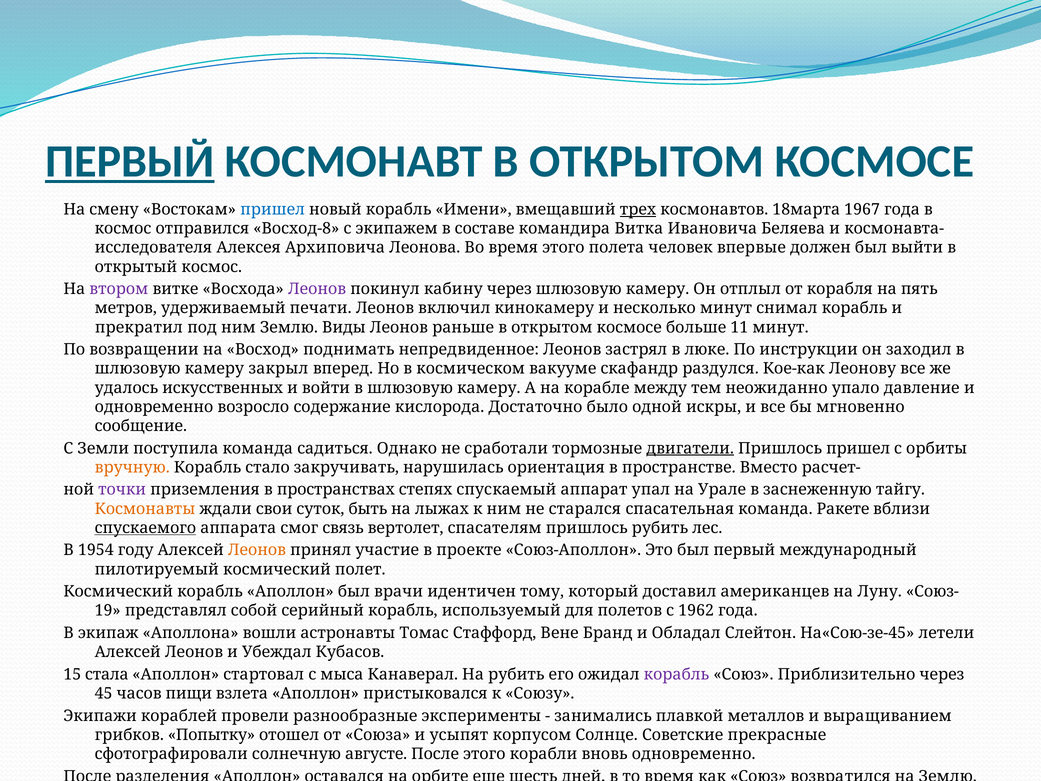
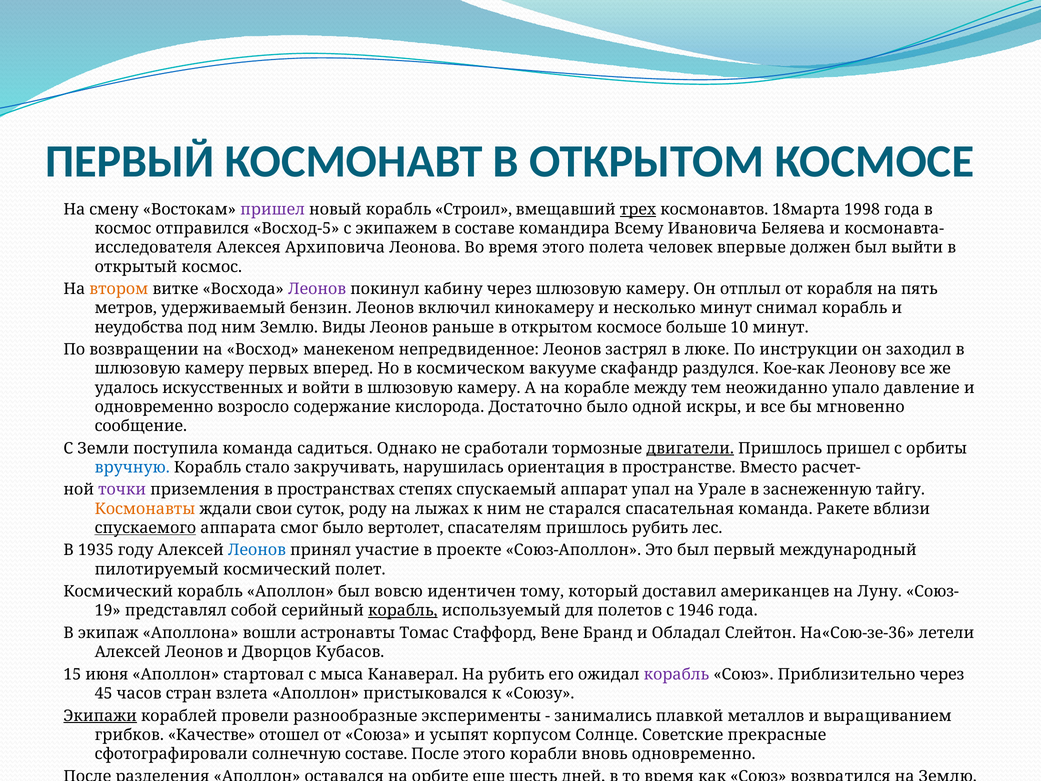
ПЕРВЫЙ at (130, 162) underline: present -> none
пришел at (273, 209) colour: blue -> purple
Имени: Имени -> Строил
1967: 1967 -> 1998
Восход-8: Восход-8 -> Восход-5
Витка: Витка -> Всему
втором colour: purple -> orange
печати: печати -> бензин
прекратил: прекратил -> неудобства
11: 11 -> 10
поднимать: поднимать -> манекеном
закрыл: закрыл -> первых
вручную colour: orange -> blue
быть: быть -> роду
смог связь: связь -> было
1954: 1954 -> 1935
Леонов at (257, 550) colour: orange -> blue
врачи: врачи -> вовсю
корабль at (403, 611) underline: none -> present
1962: 1962 -> 1946
На«Сою-зе-45: На«Сою-зе-45 -> На«Сою-зе-36
Убеждал: Убеждал -> Дворцов
стала: стала -> июня
пищи: пищи -> стран
Экипажи underline: none -> present
Попытку: Попытку -> Качестве
солнечную августе: августе -> составе
